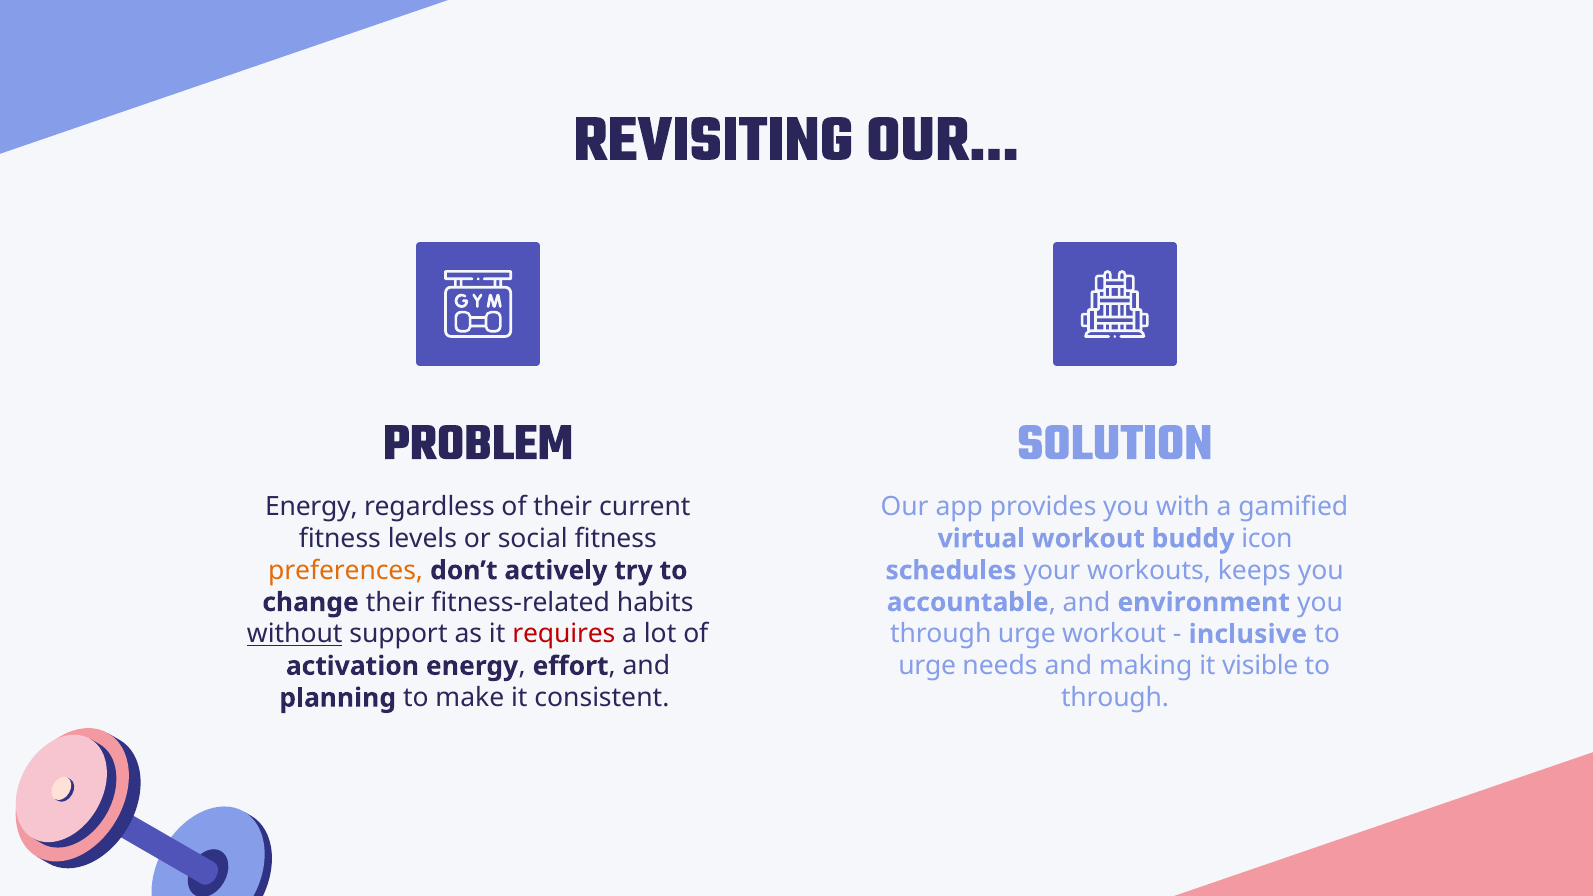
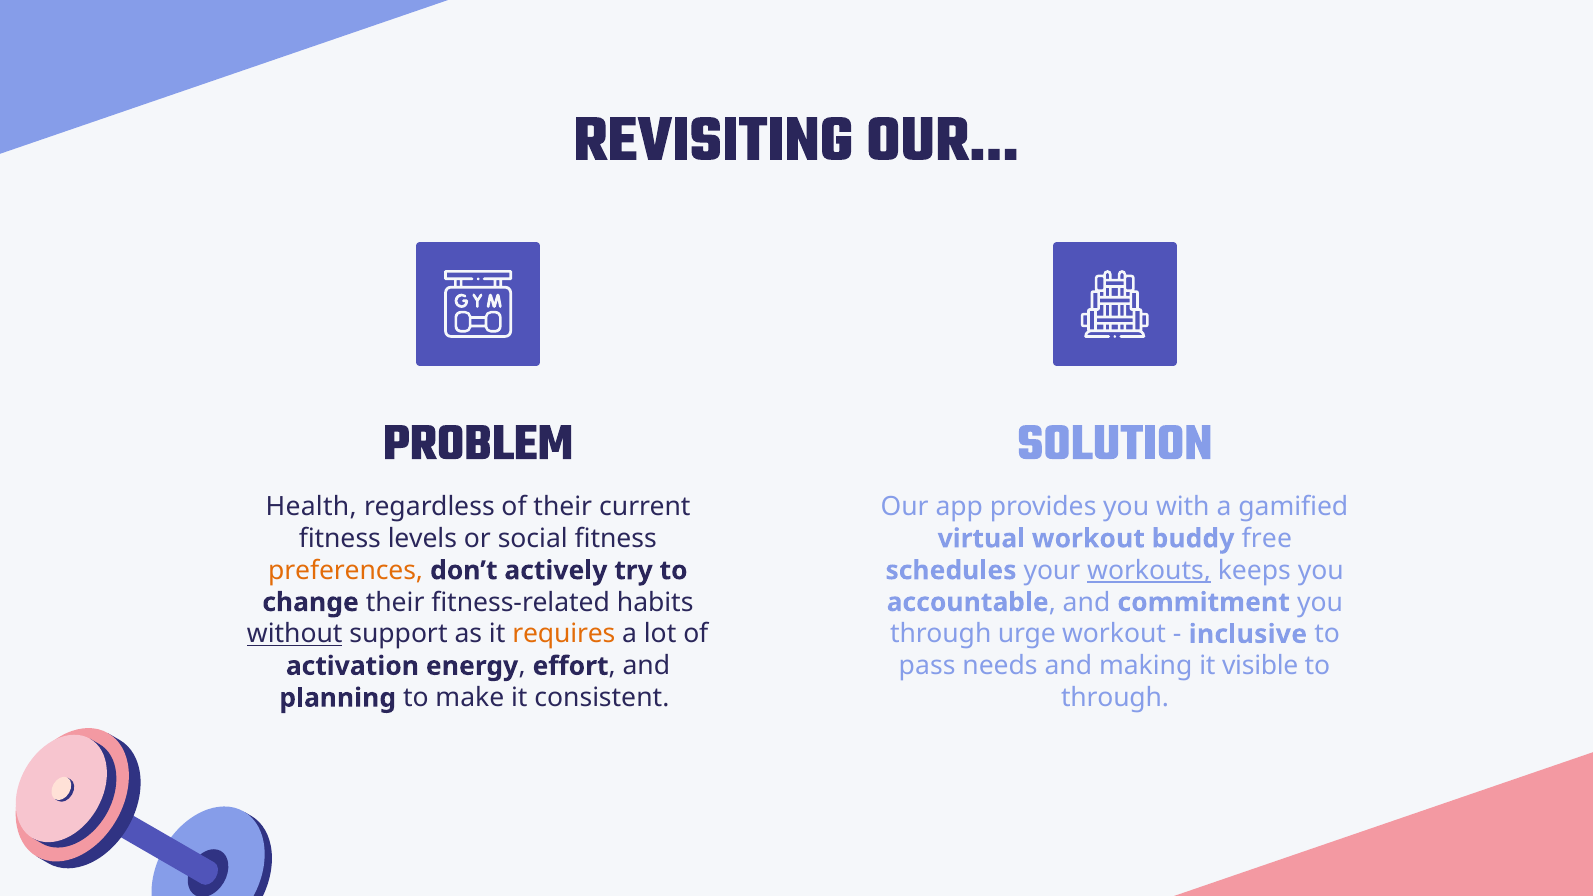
Energy at (311, 507): Energy -> Health
icon: icon -> free
workouts underline: none -> present
environment: environment -> commitment
requires colour: red -> orange
urge at (927, 666): urge -> pass
